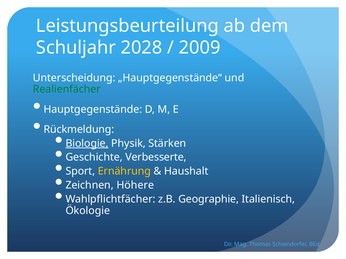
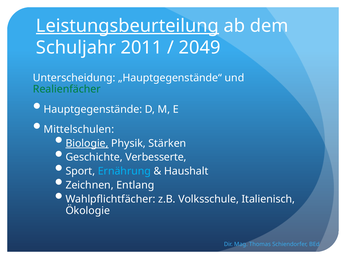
Leistungsbeurteilung underline: none -> present
2028: 2028 -> 2011
2009: 2009 -> 2049
Rückmeldung: Rückmeldung -> Mittelschulen
Ernährung colour: yellow -> light blue
Höhere: Höhere -> Entlang
Geographie: Geographie -> Volksschule
